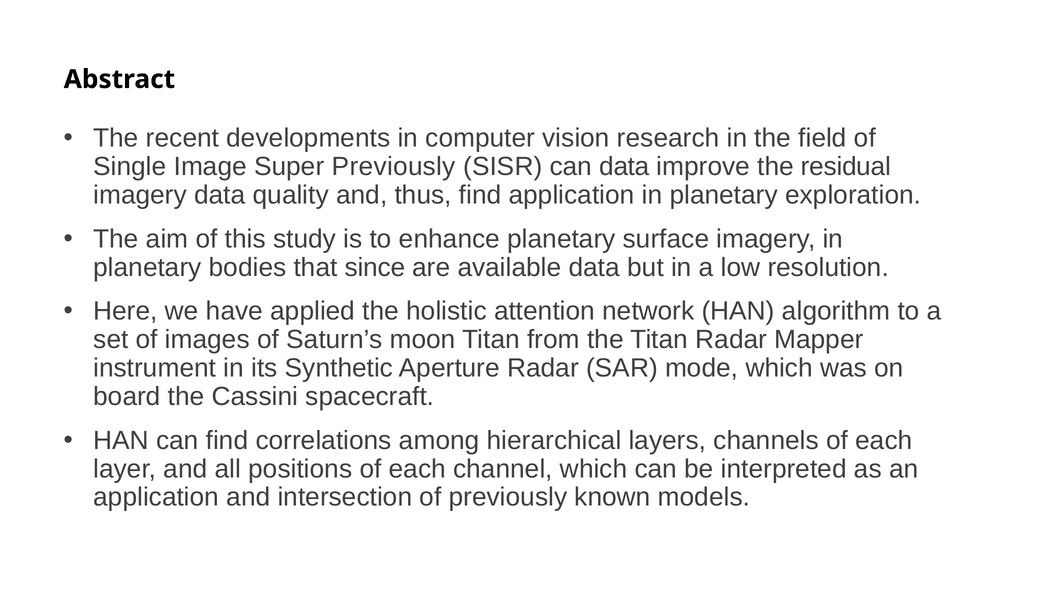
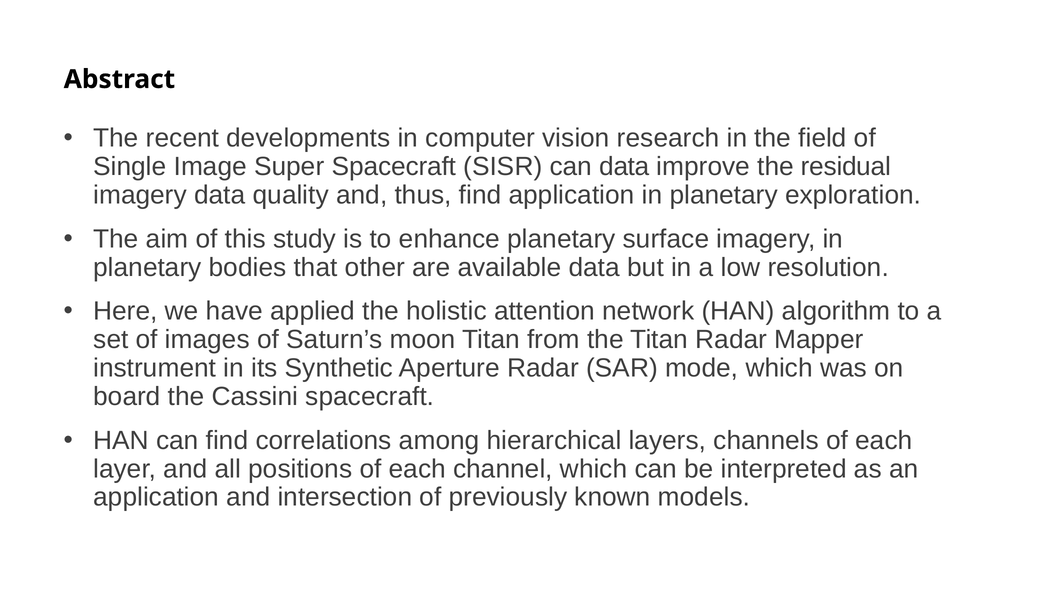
Super Previously: Previously -> Spacecraft
since: since -> other
